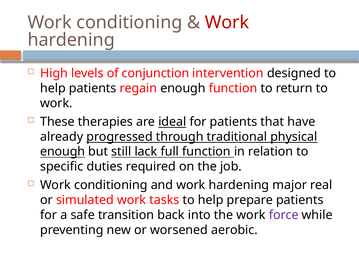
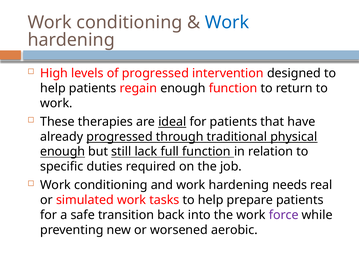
Work at (227, 22) colour: red -> blue
of conjunction: conjunction -> progressed
major: major -> needs
